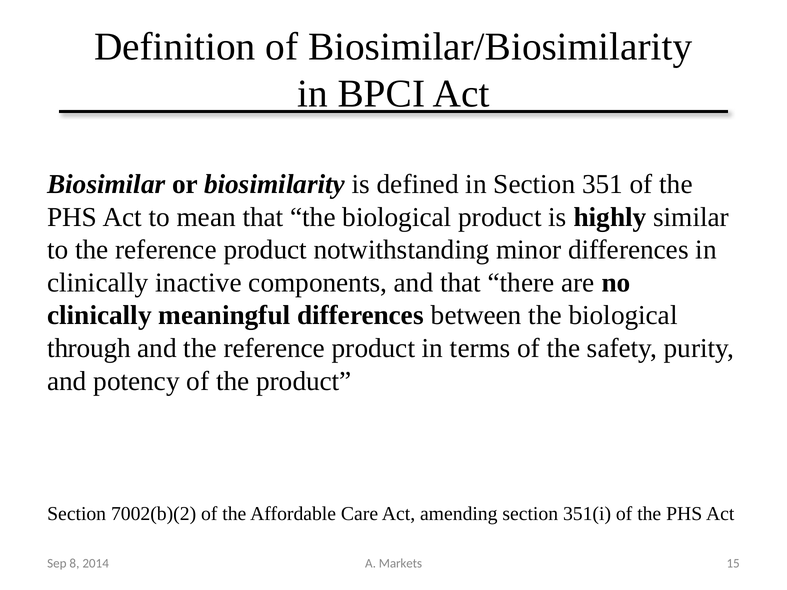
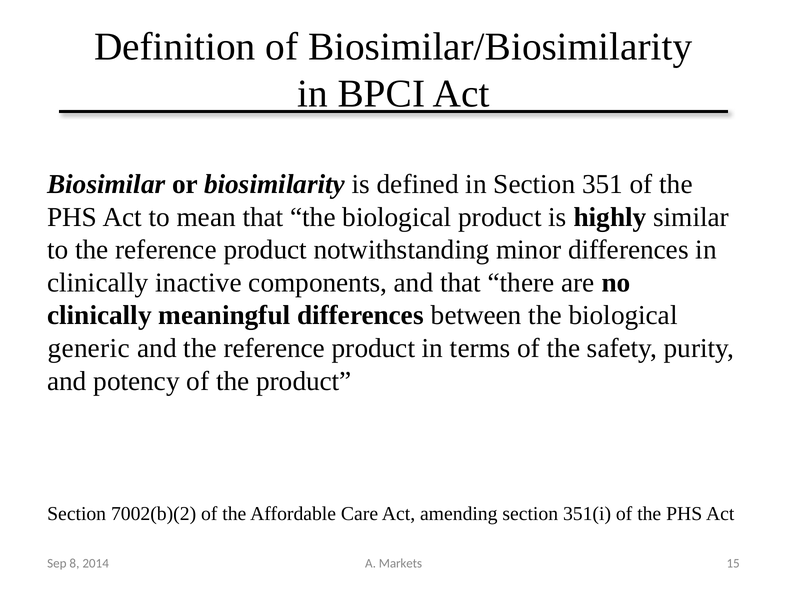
through: through -> generic
